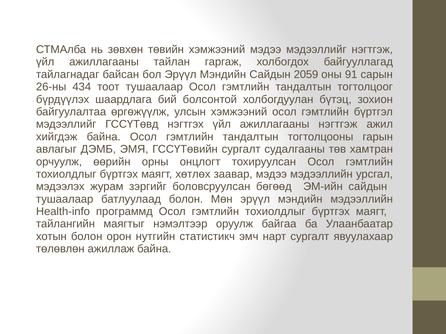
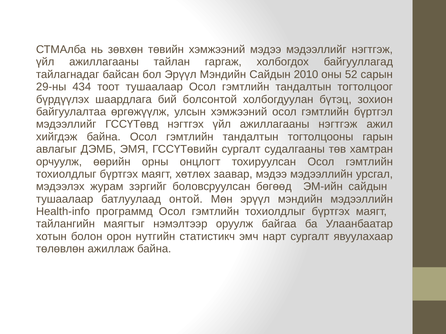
2059: 2059 -> 2010
91: 91 -> 52
26-ны: 26-ны -> 29-ны
батлуулаад болон: болон -> онтой
